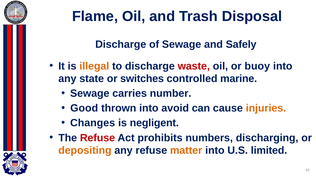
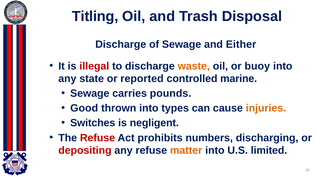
Flame: Flame -> Titling
Safely: Safely -> Either
illegal colour: orange -> red
waste colour: red -> orange
switches: switches -> reported
number: number -> pounds
avoid: avoid -> types
Changes: Changes -> Switches
depositing colour: orange -> red
